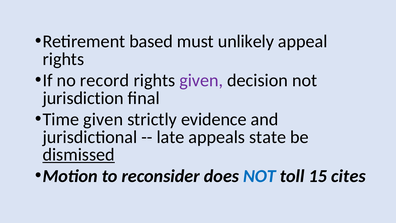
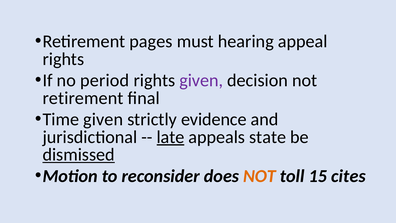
based: based -> pages
unlikely: unlikely -> hearing
record: record -> period
jurisdiction at (83, 98): jurisdiction -> retirement
late underline: none -> present
NOT at (260, 176) colour: blue -> orange
